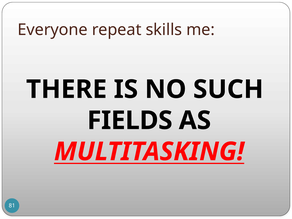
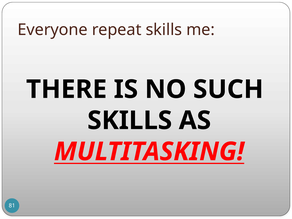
FIELDS at (130, 120): FIELDS -> SKILLS
